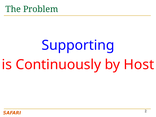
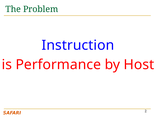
Supporting: Supporting -> Instruction
Continuously: Continuously -> Performance
